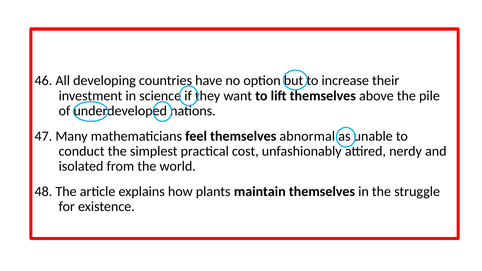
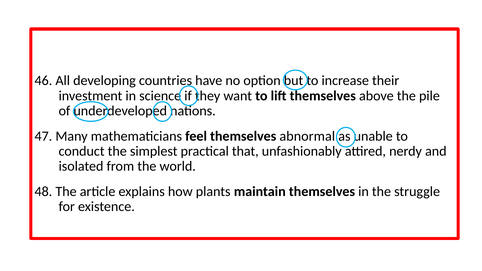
cost: cost -> that
